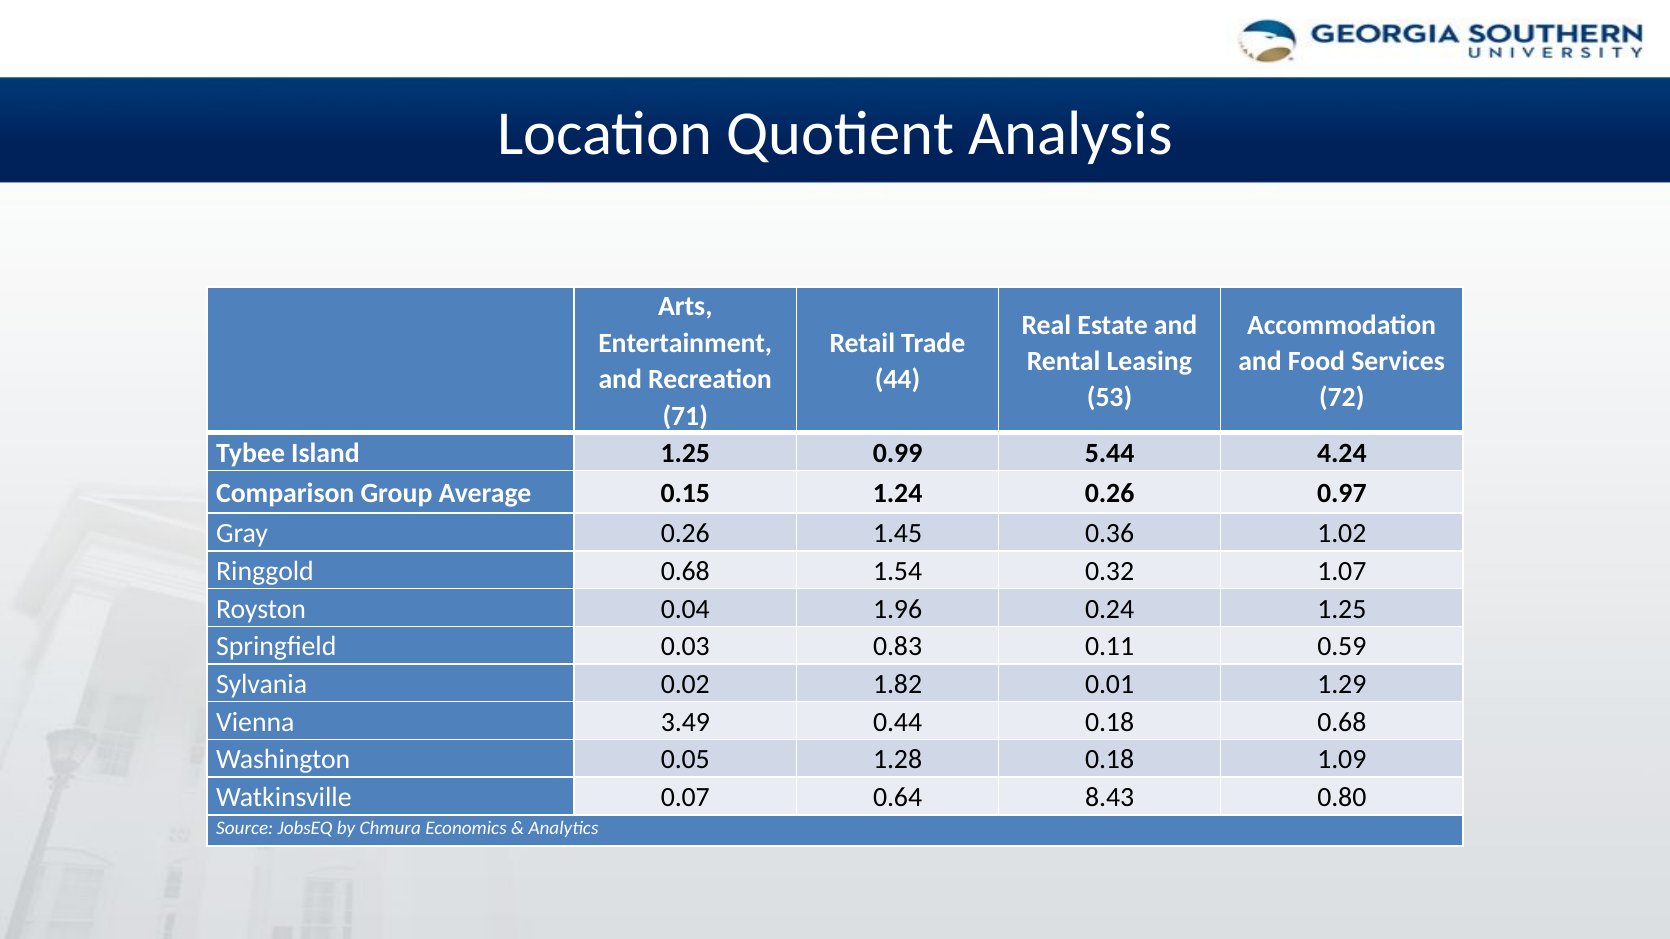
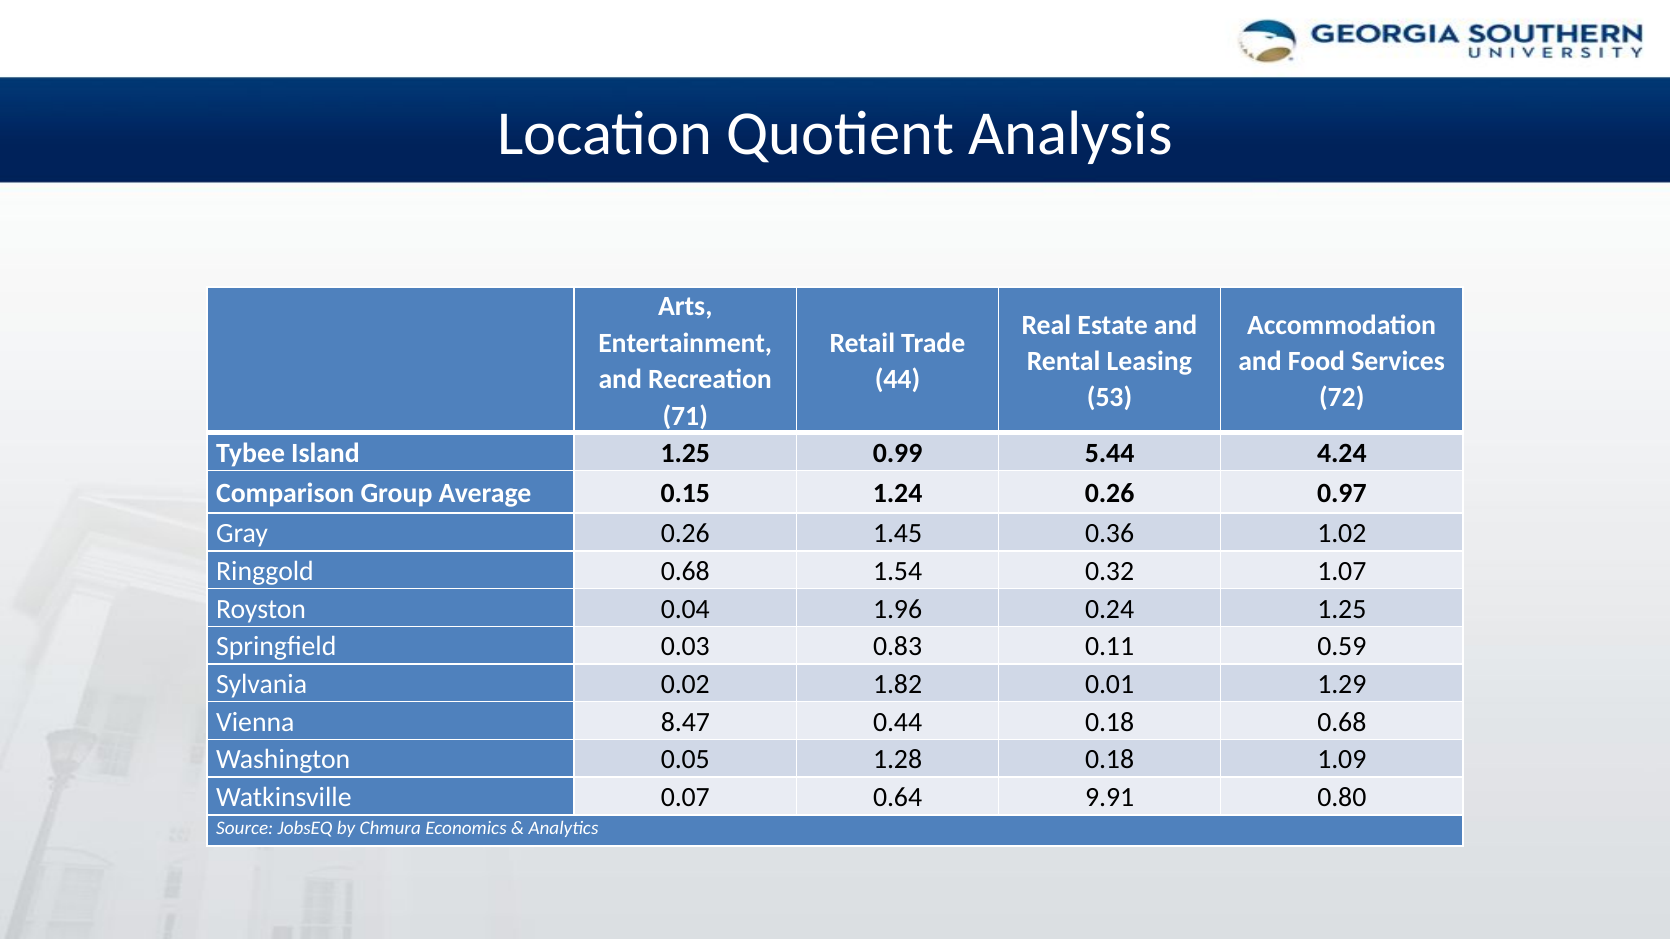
3.49: 3.49 -> 8.47
8.43: 8.43 -> 9.91
